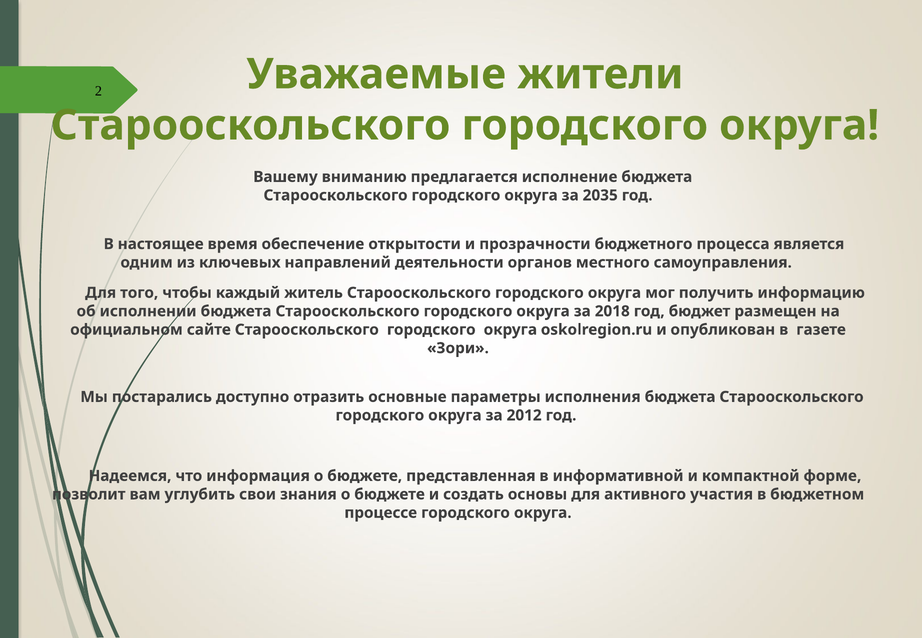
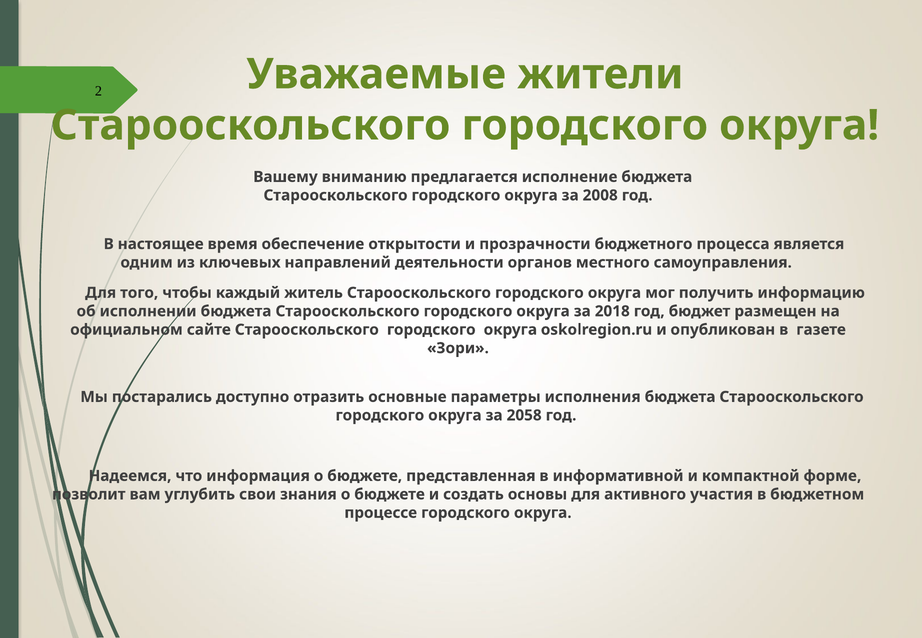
2035: 2035 -> 2008
2012: 2012 -> 2058
